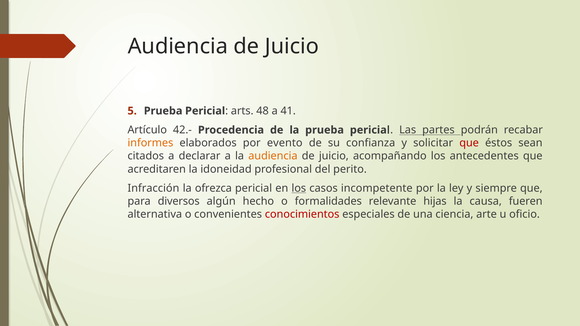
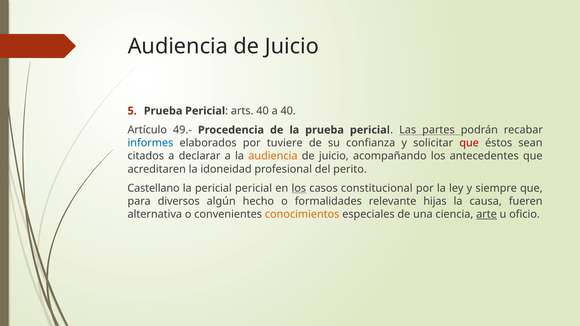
arts 48: 48 -> 40
a 41: 41 -> 40
42.-: 42.- -> 49.-
informes colour: orange -> blue
evento: evento -> tuviere
Infracción: Infracción -> Castellano
la ofrezca: ofrezca -> pericial
incompetente: incompetente -> constitucional
conocimientos colour: red -> orange
arte underline: none -> present
